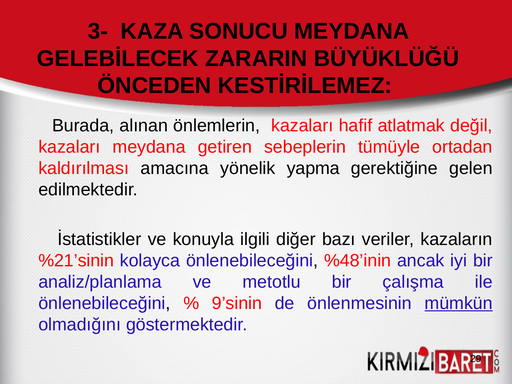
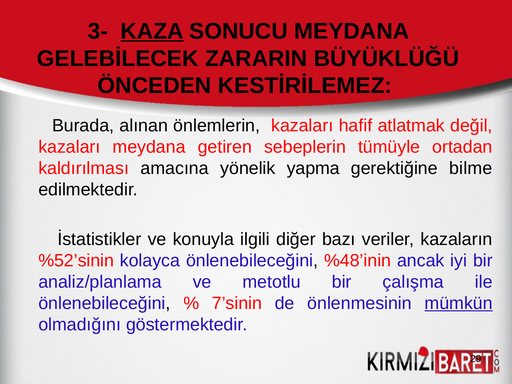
KAZA underline: none -> present
gelen: gelen -> bilme
%21’sinin: %21’sinin -> %52’sinin
9’sinin: 9’sinin -> 7’sinin
